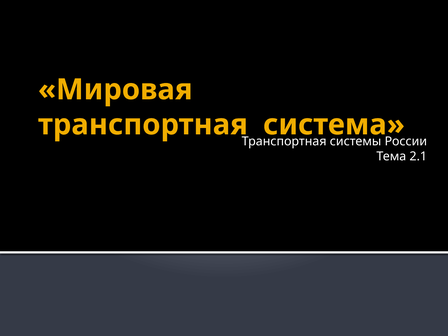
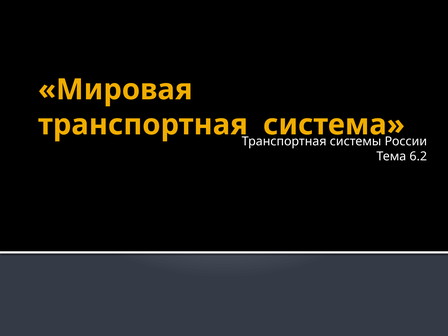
2.1: 2.1 -> 6.2
